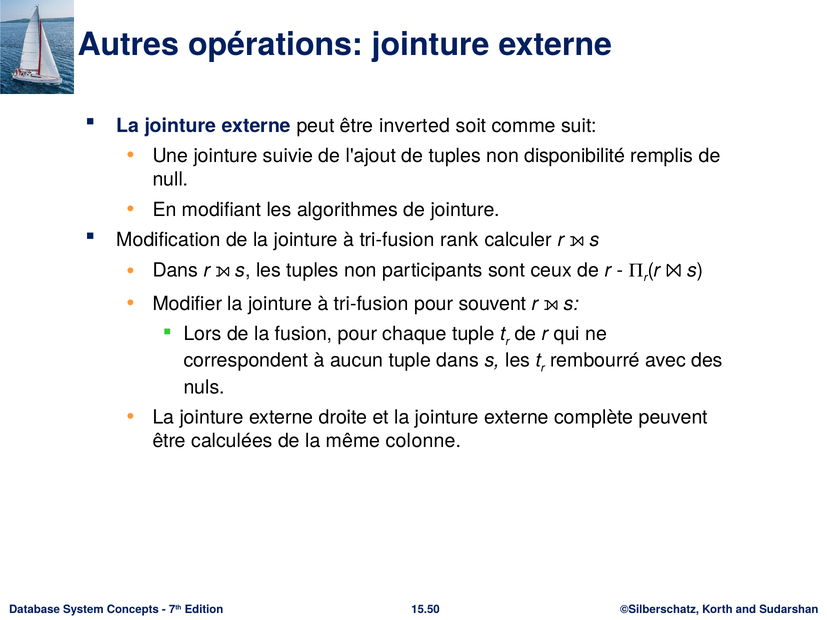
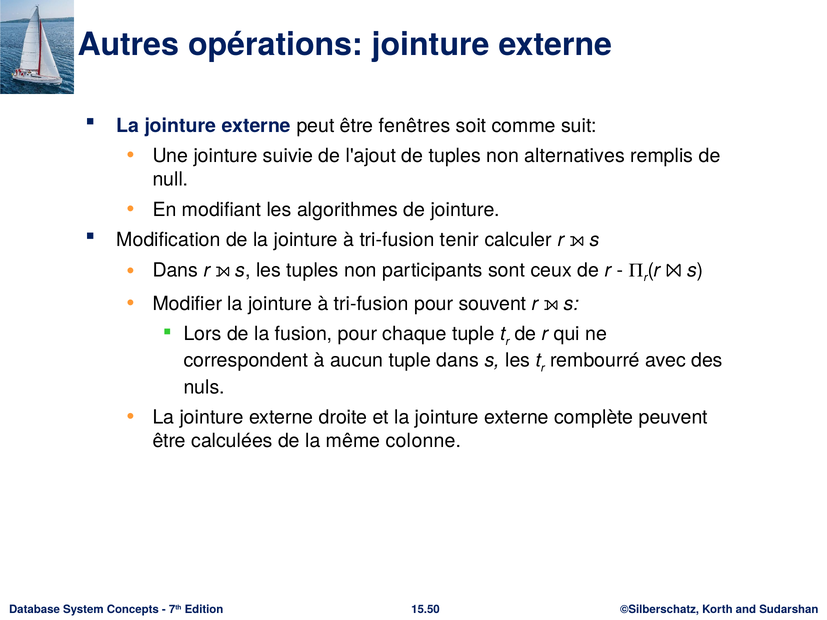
inverted: inverted -> fenêtres
disponibilité: disponibilité -> alternatives
rank: rank -> tenir
